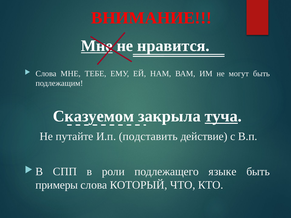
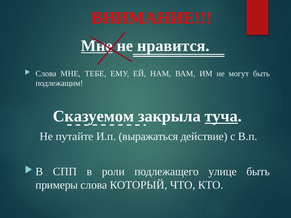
подставить: подставить -> выражаться
языке: языке -> улице
